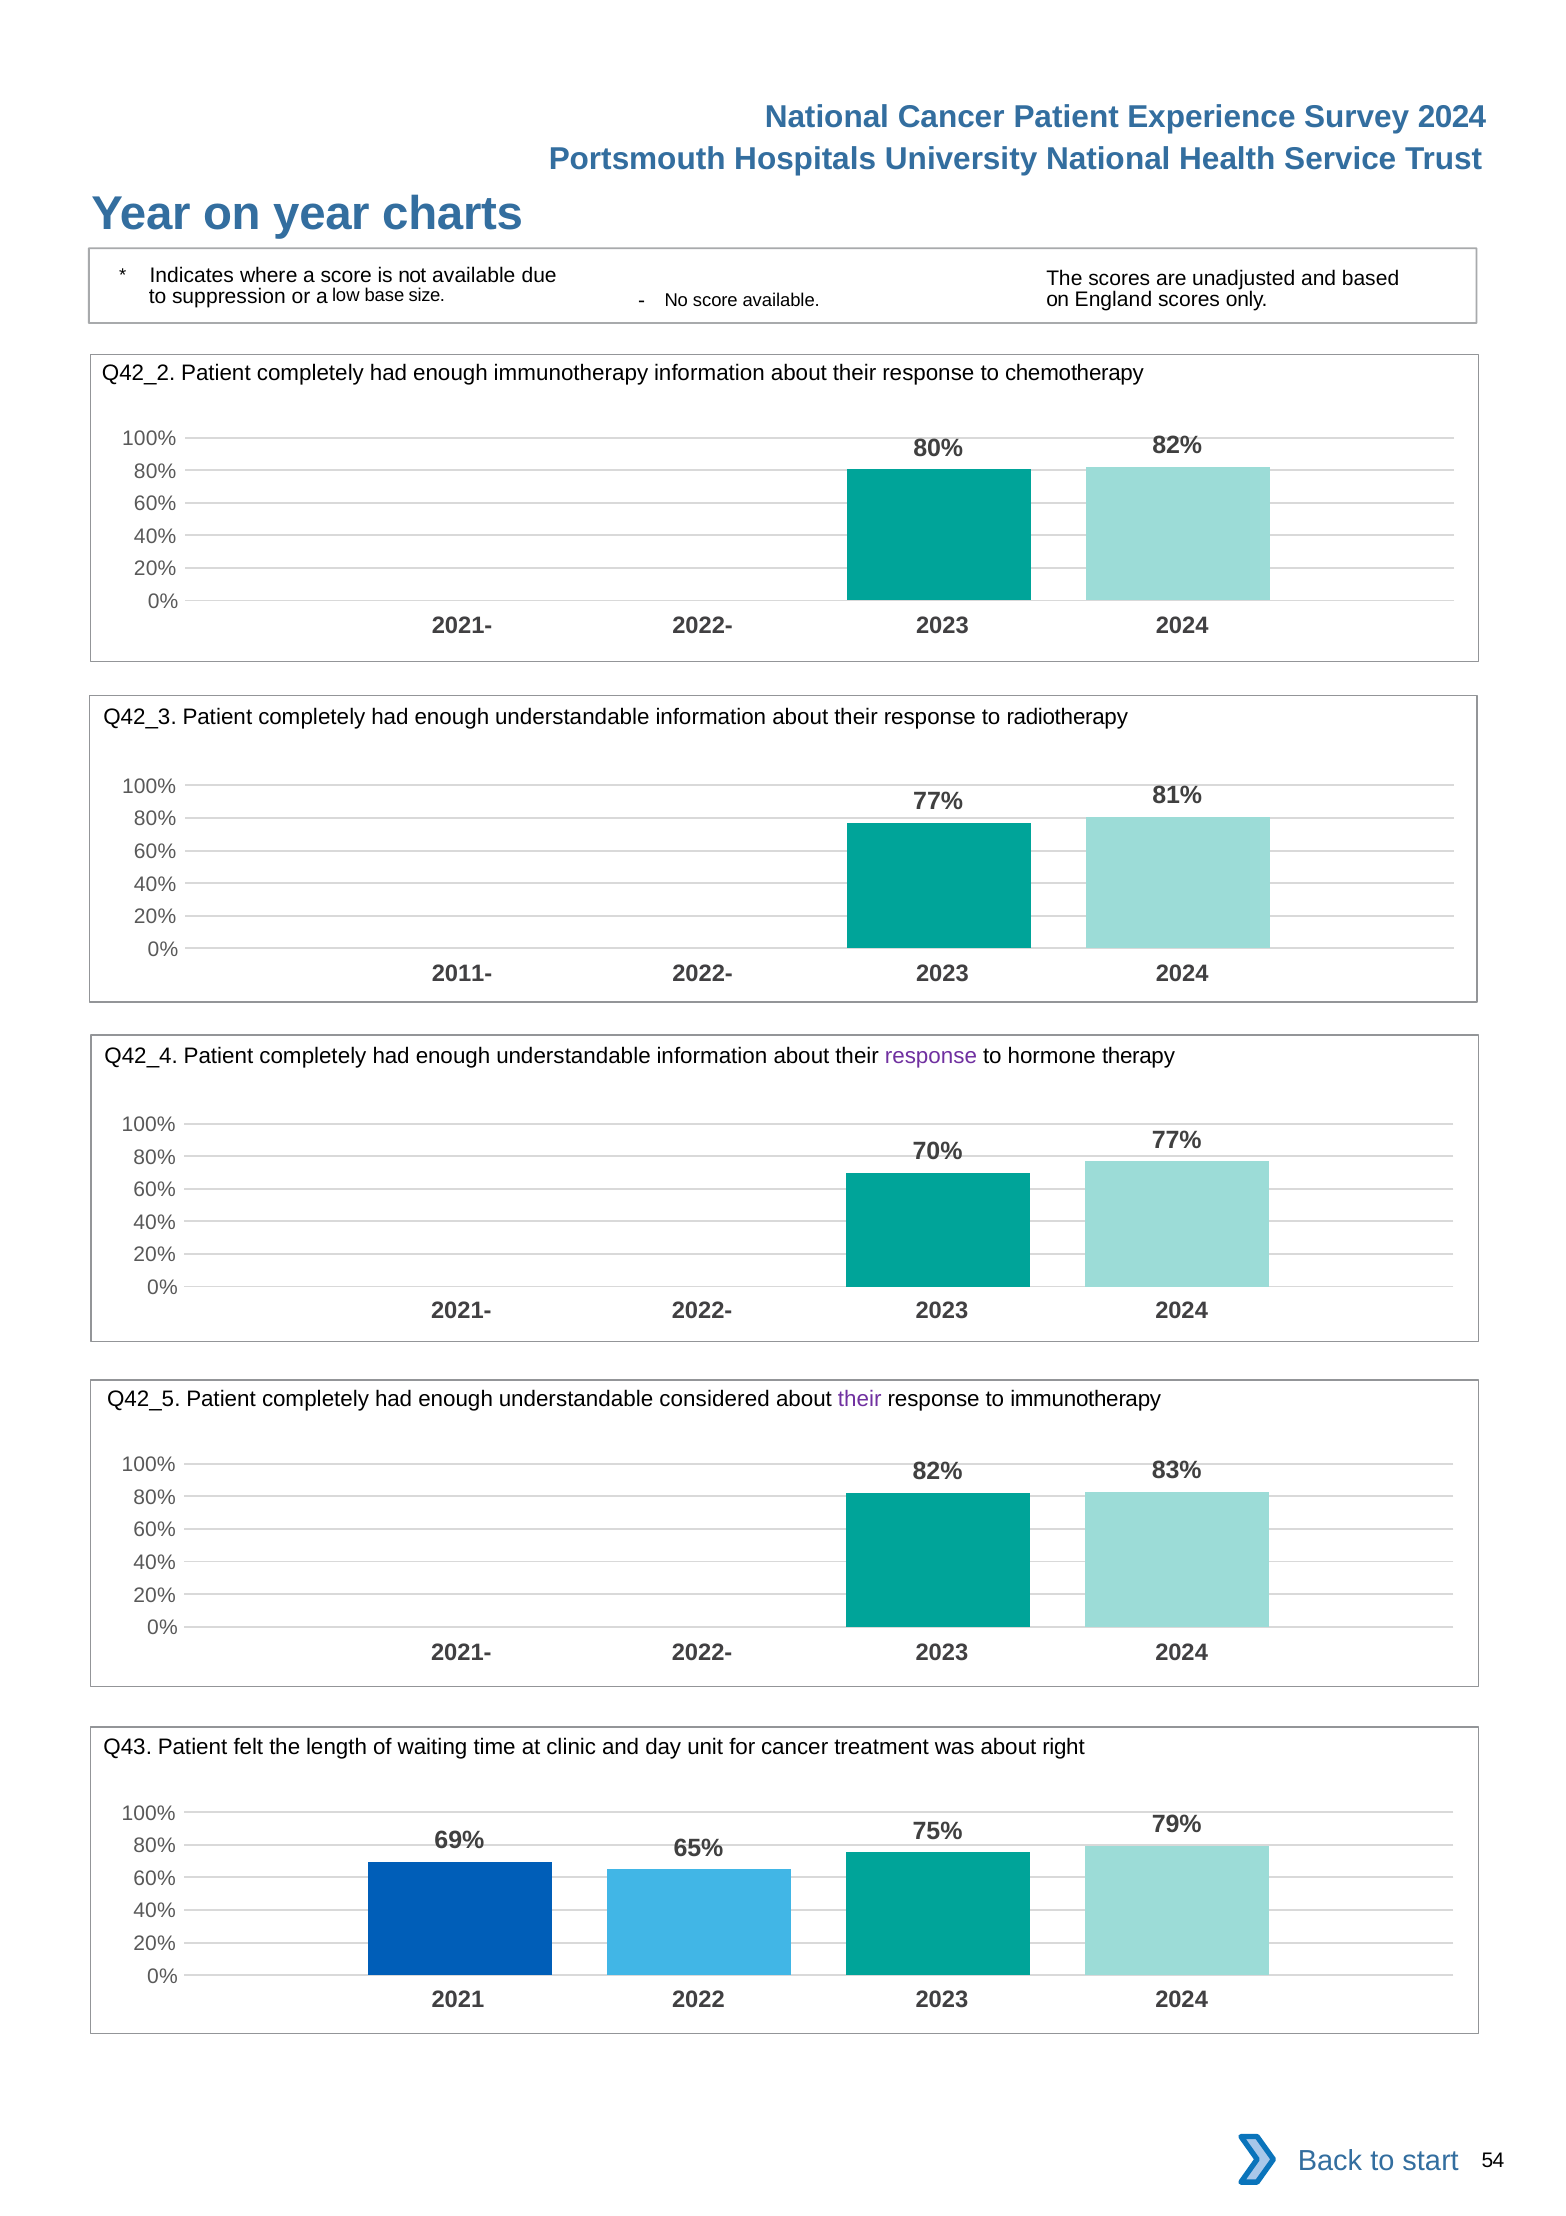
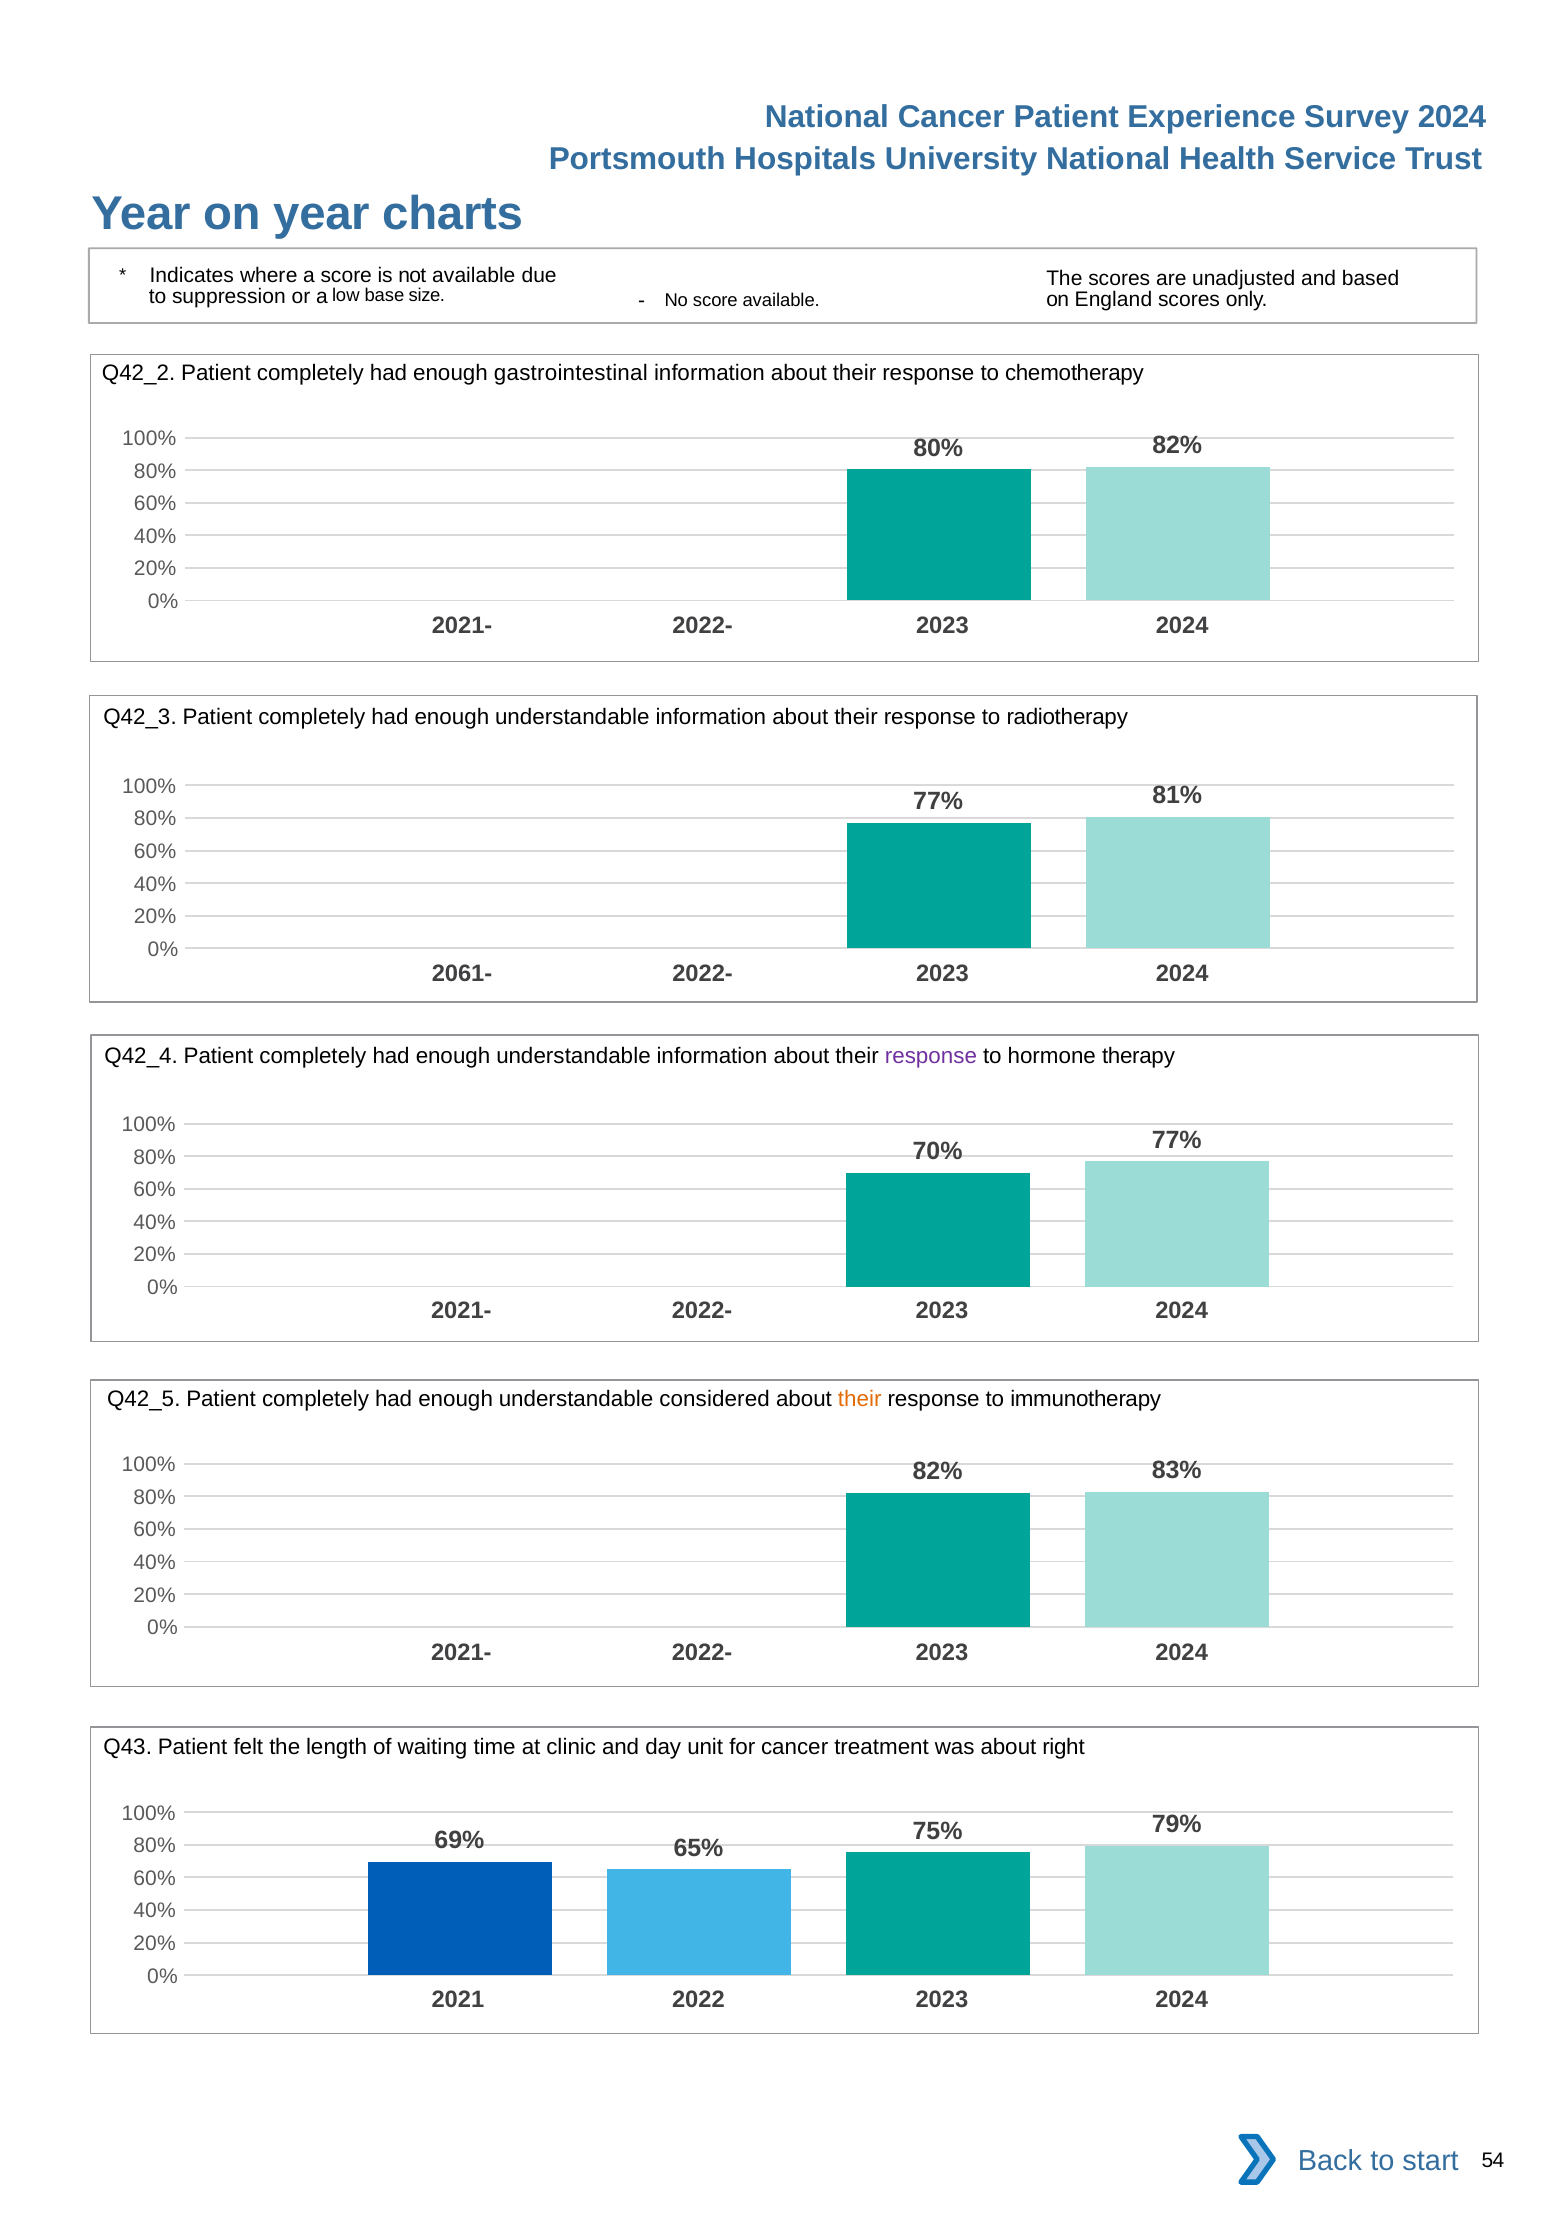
enough immunotherapy: immunotherapy -> gastrointestinal
2011-: 2011- -> 2061-
their at (860, 1399) colour: purple -> orange
